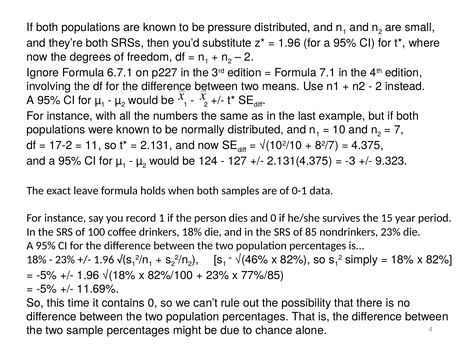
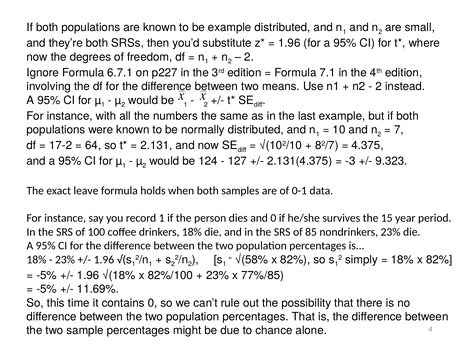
be pressure: pressure -> example
11: 11 -> 64
√(46%: √(46% -> √(58%
